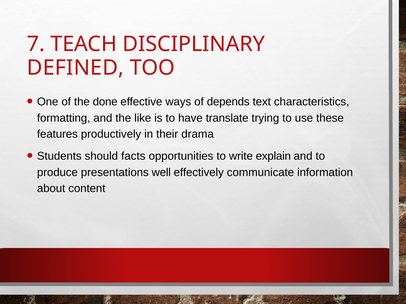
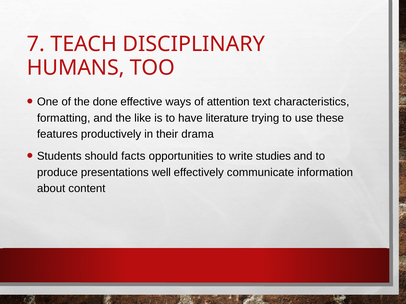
DEFINED: DEFINED -> HUMANS
depends: depends -> attention
translate: translate -> literature
explain: explain -> studies
